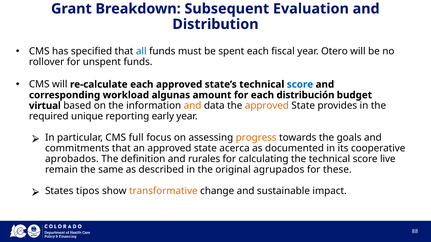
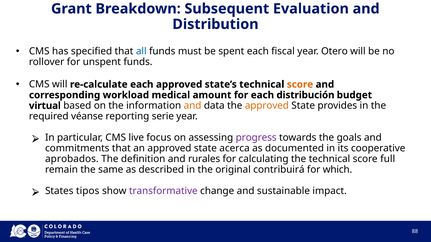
score at (300, 85) colour: blue -> orange
algunas: algunas -> medical
unique: unique -> véanse
early: early -> serie
full: full -> live
progress colour: orange -> purple
live: live -> full
agrupados: agrupados -> contribuirá
these: these -> which
transformative colour: orange -> purple
